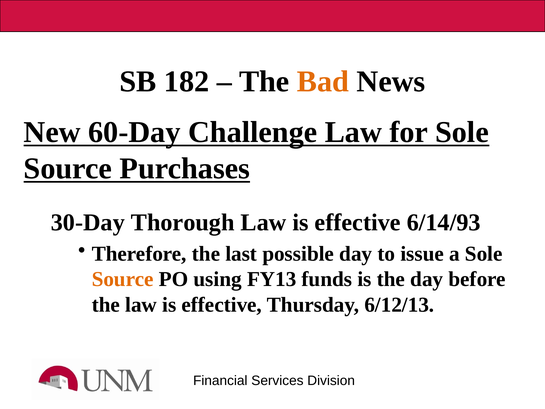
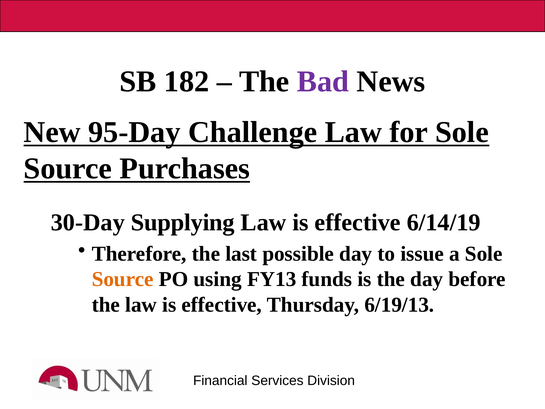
Bad colour: orange -> purple
60-Day: 60-Day -> 95-Day
Thorough: Thorough -> Supplying
6/14/93: 6/14/93 -> 6/14/19
6/12/13: 6/12/13 -> 6/19/13
